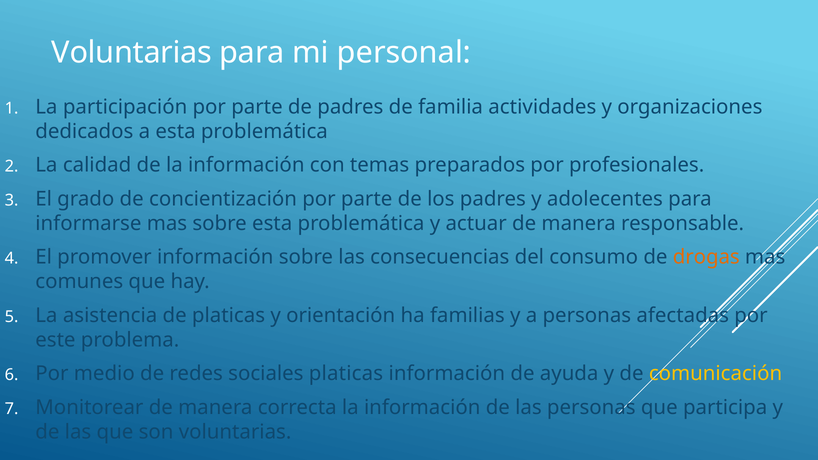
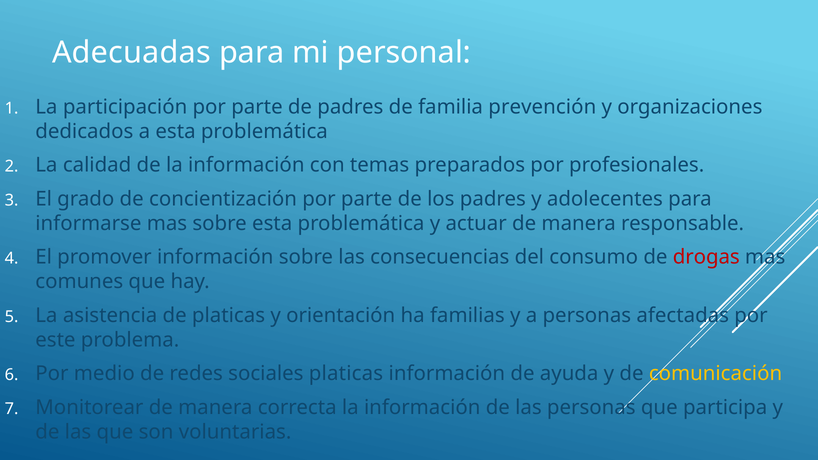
Voluntarias at (132, 53): Voluntarias -> Adecuadas
actividades: actividades -> prevención
drogas colour: orange -> red
